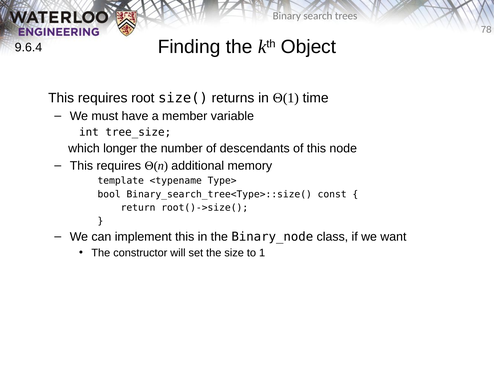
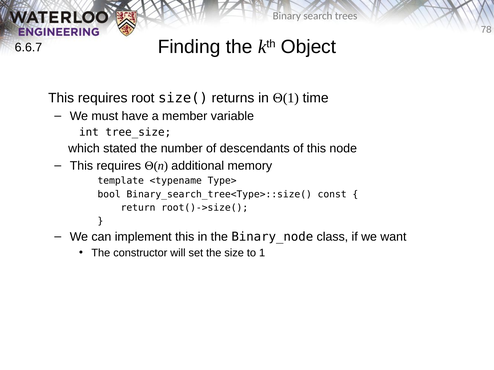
9.6.4: 9.6.4 -> 6.6.7
longer: longer -> stated
